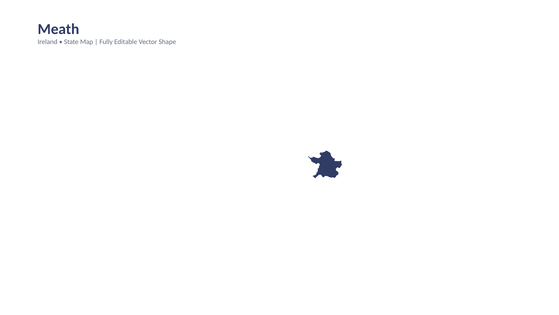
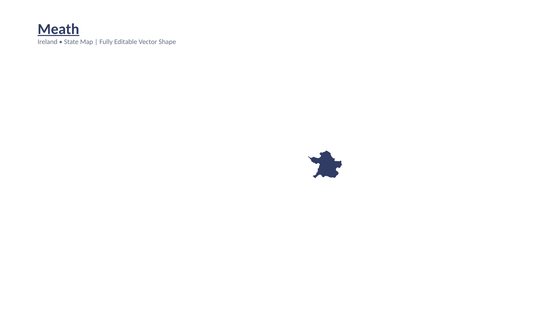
Meath underline: none -> present
